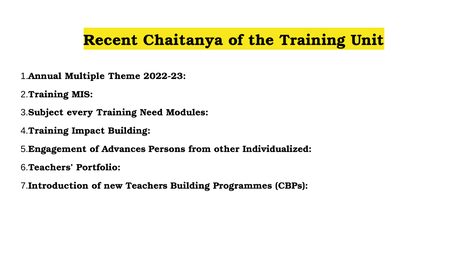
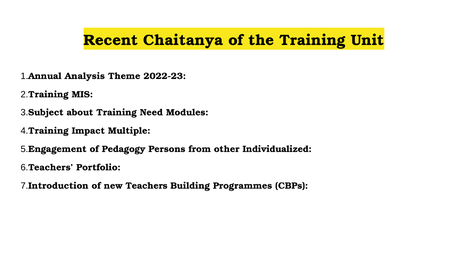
Multiple: Multiple -> Analysis
every: every -> about
Impact Building: Building -> Multiple
Advances: Advances -> Pedagogy
